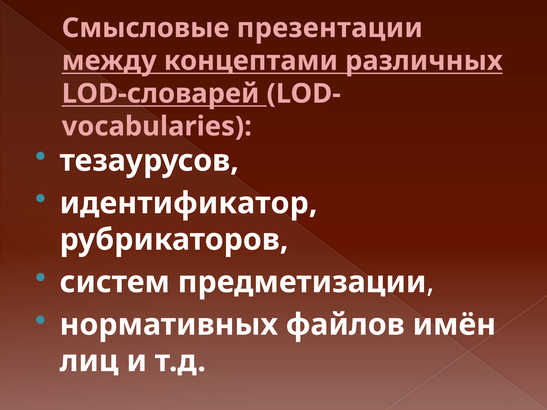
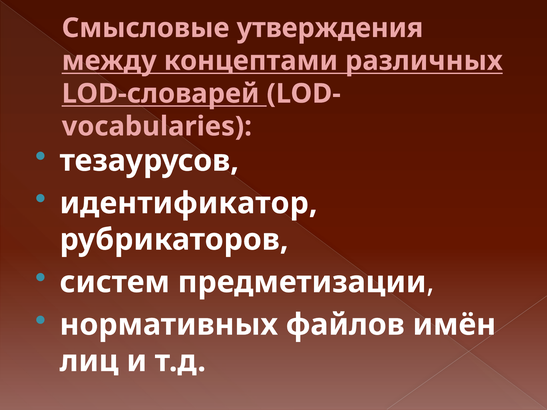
презентации: презентации -> утверждения
